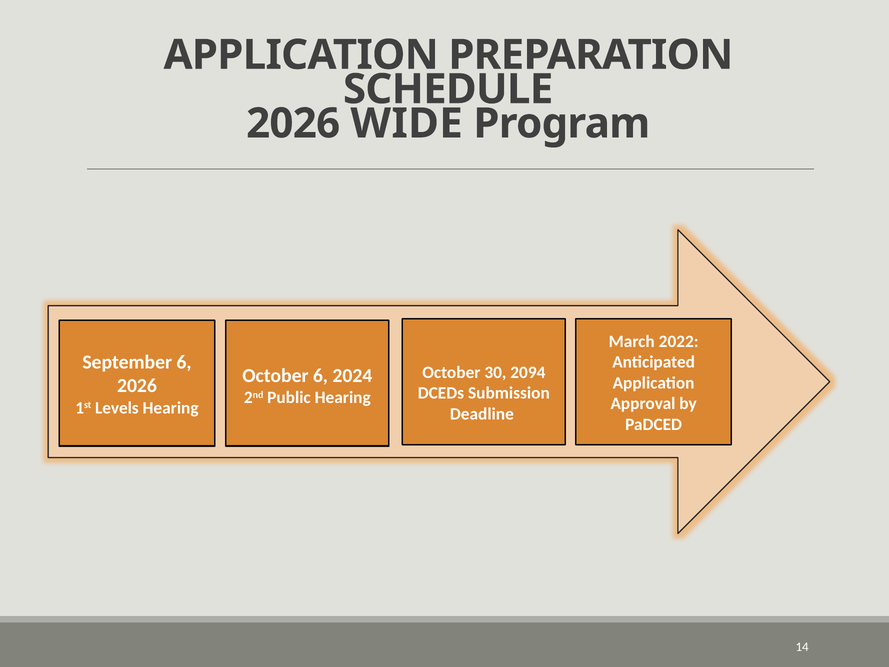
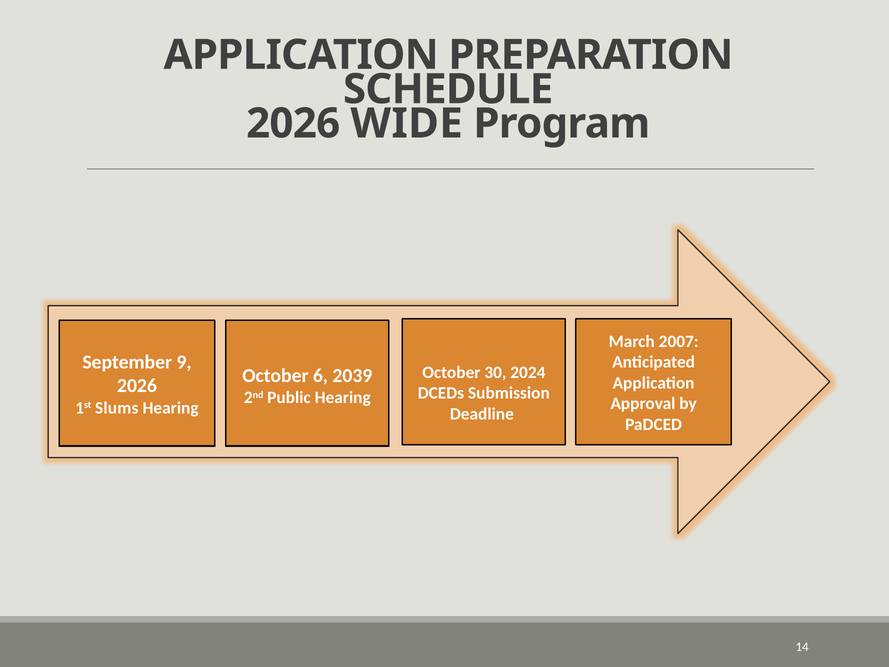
2022: 2022 -> 2007
September 6: 6 -> 9
2094: 2094 -> 2024
2024: 2024 -> 2039
Levels: Levels -> Slums
